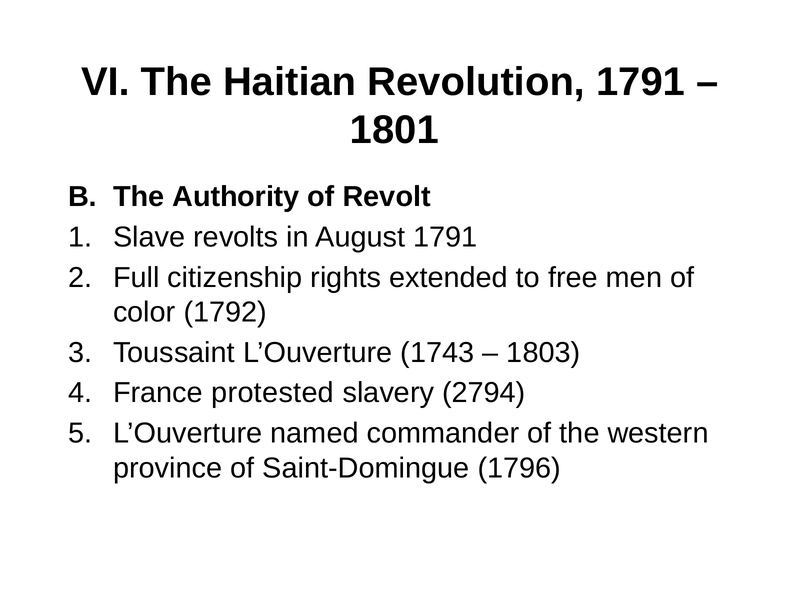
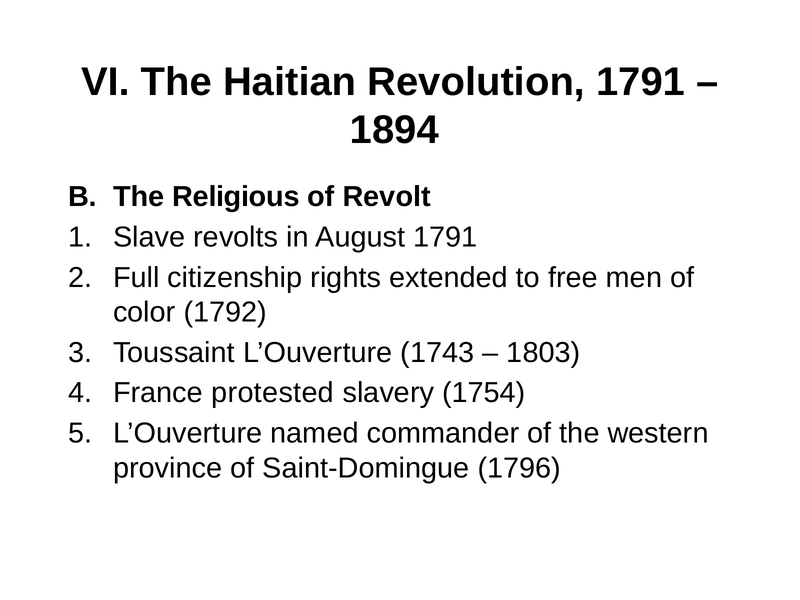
1801: 1801 -> 1894
Authority: Authority -> Religious
2794: 2794 -> 1754
